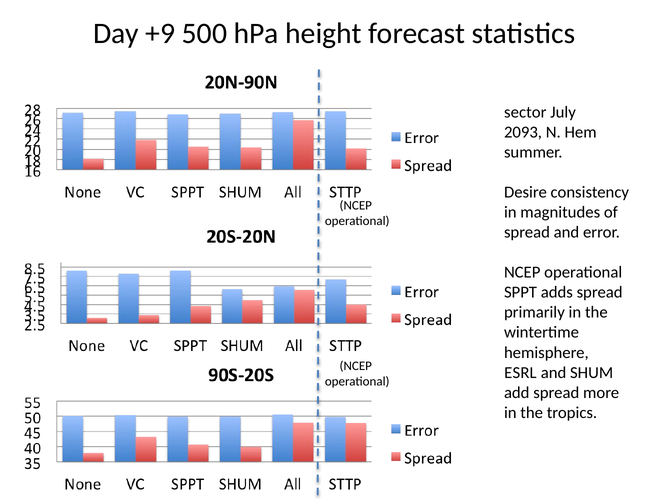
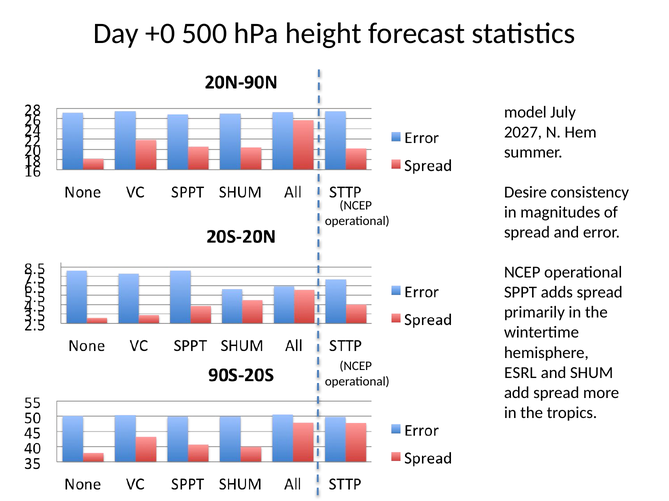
+9: +9 -> +0
sector: sector -> model
2093: 2093 -> 2027
